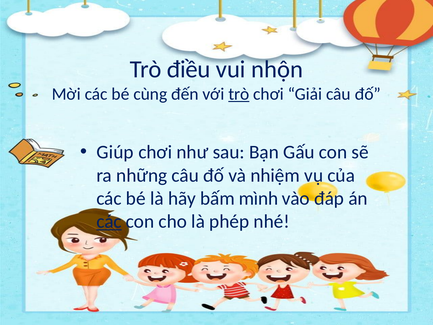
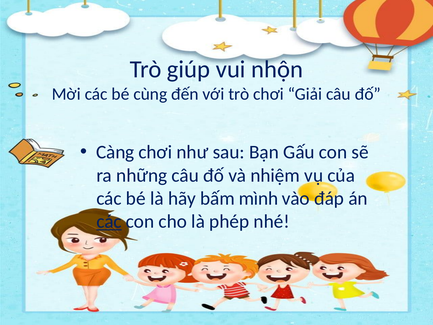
điều: điều -> giúp
trò at (239, 94) underline: present -> none
Giúp: Giúp -> Càng
